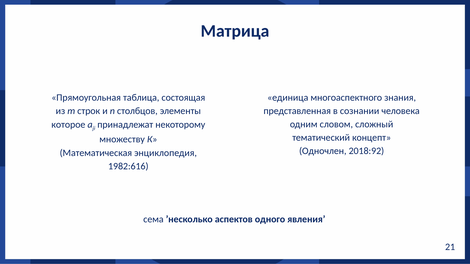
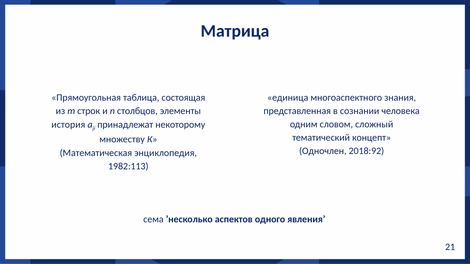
которое: которое -> история
1982:616: 1982:616 -> 1982:113
